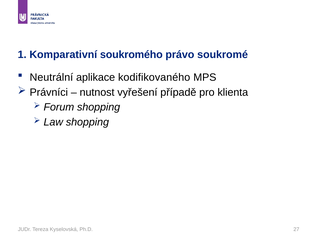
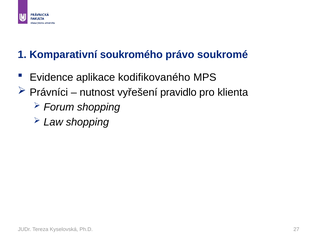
Neutrální: Neutrální -> Evidence
případě: případě -> pravidlo
